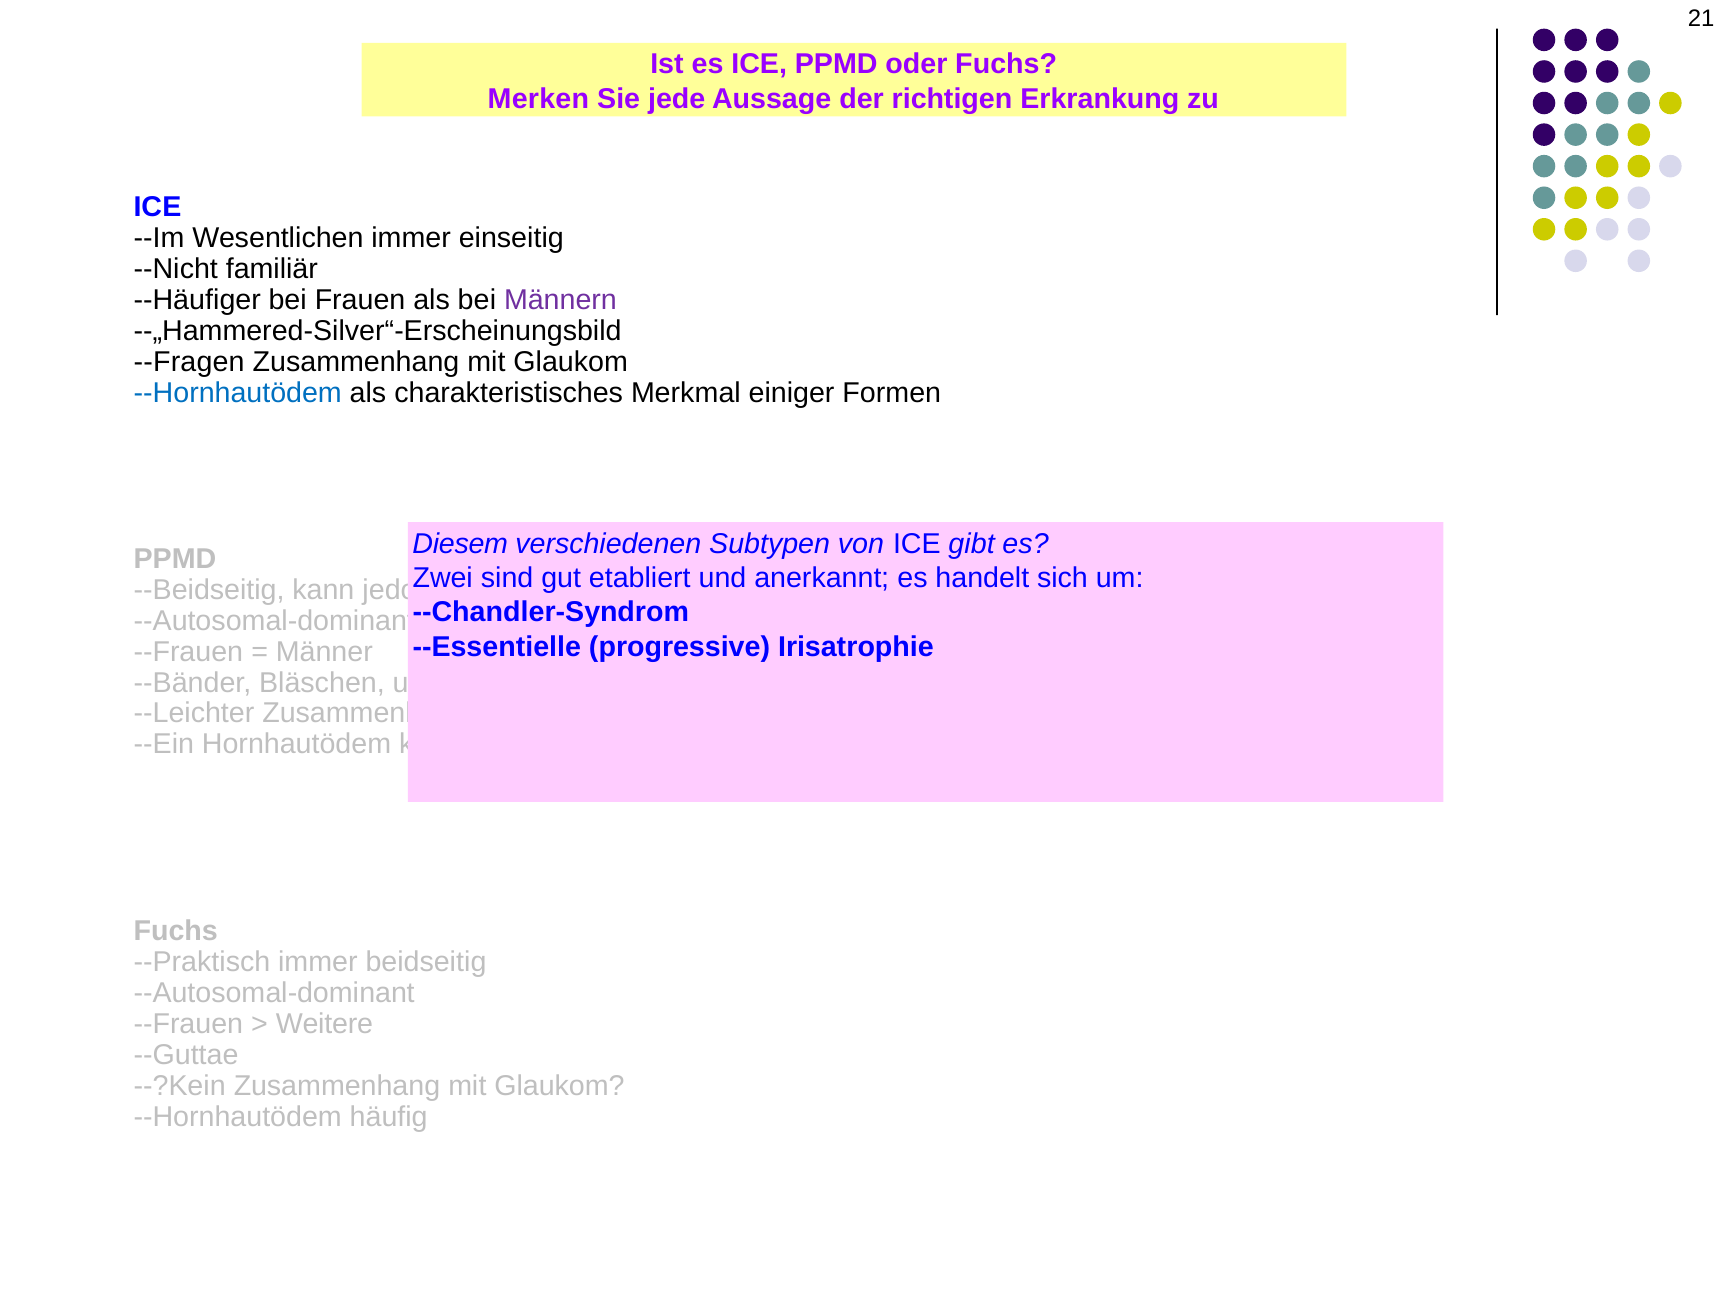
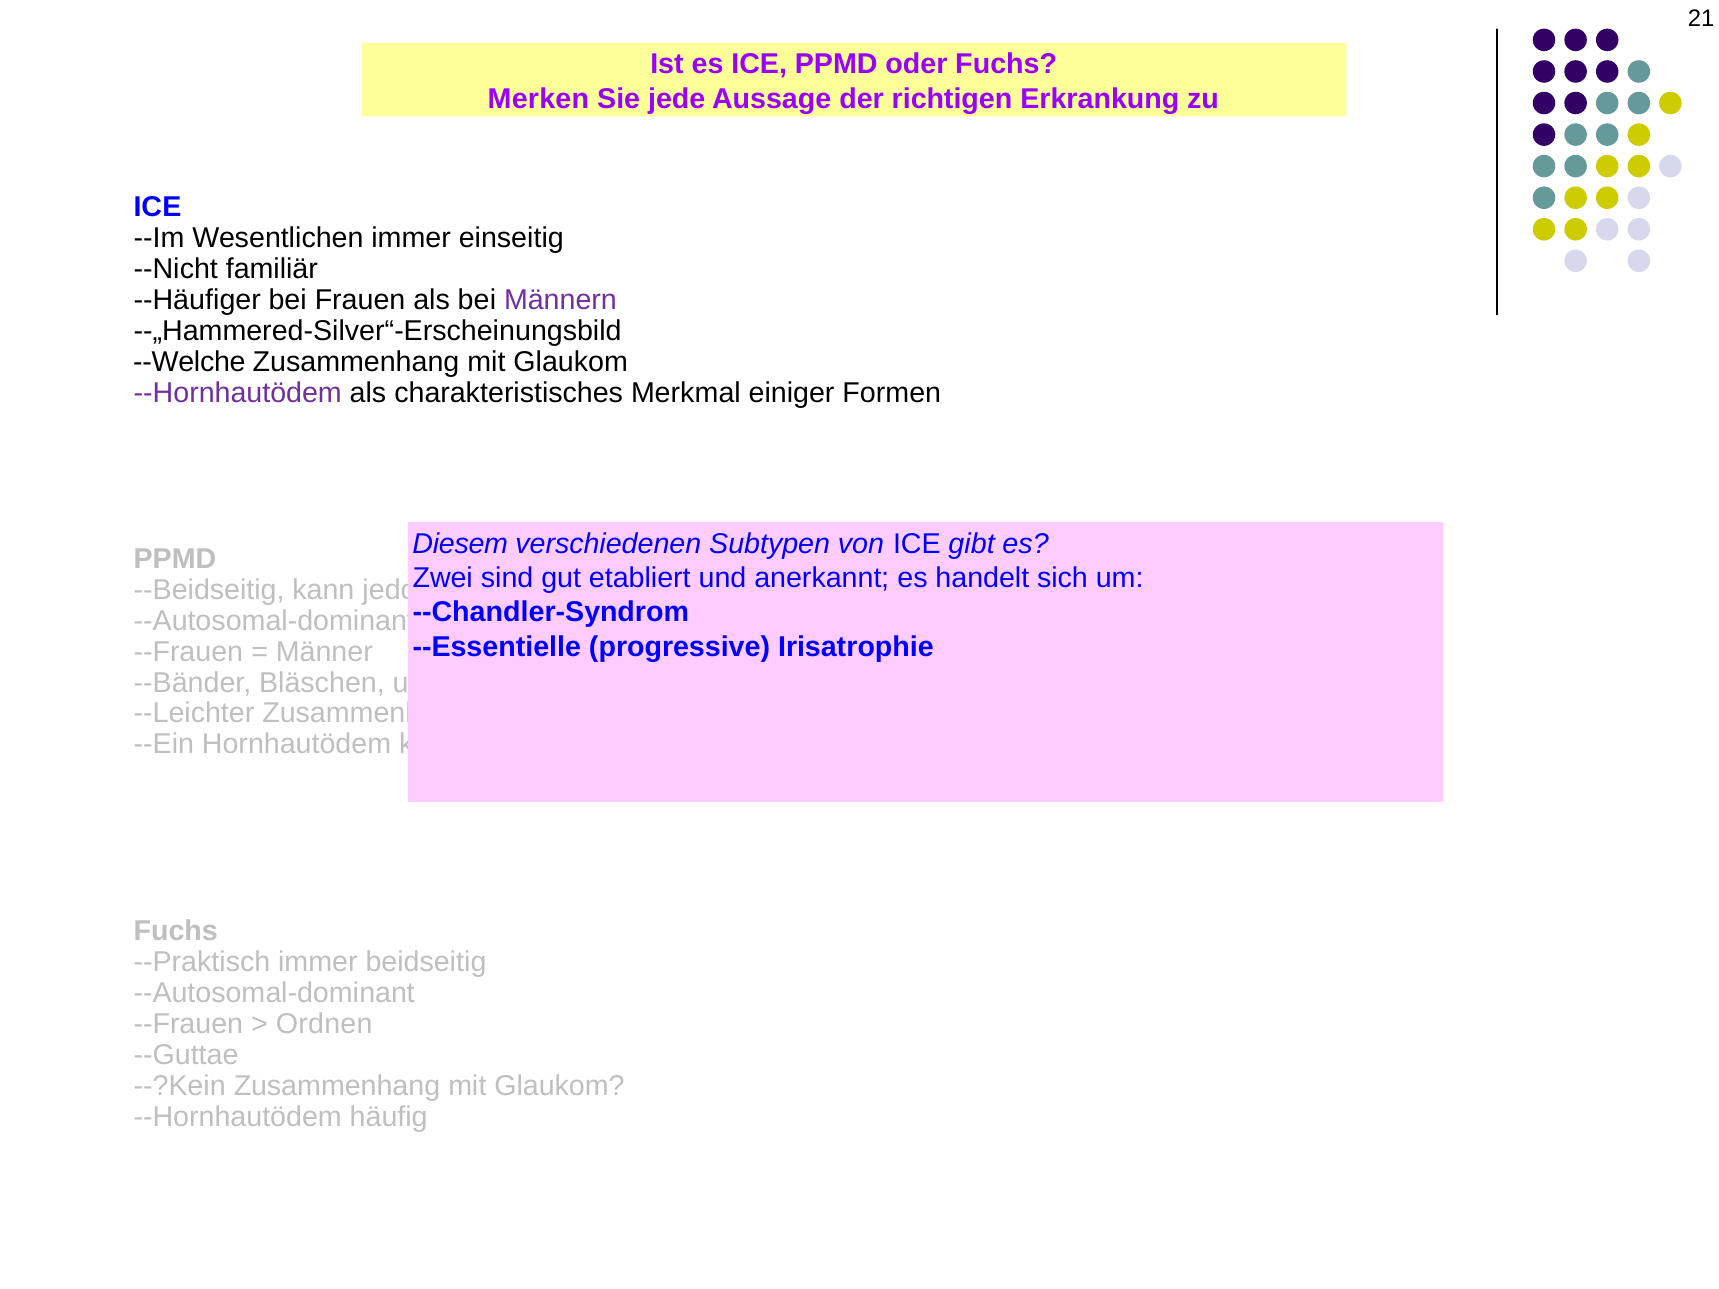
--Fragen: --Fragen -> --Welche
--Hornhautödem at (238, 393) colour: blue -> purple
Weitere at (324, 1024): Weitere -> Ordnen
